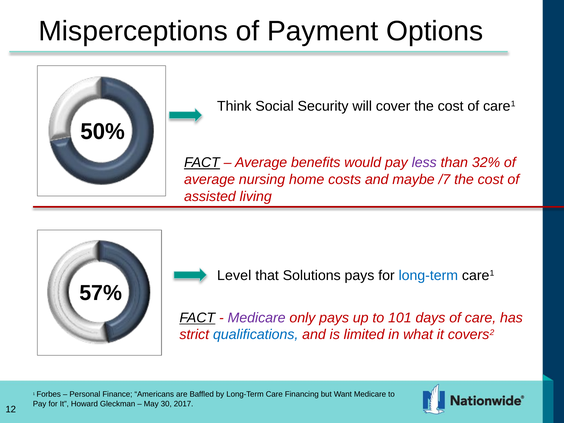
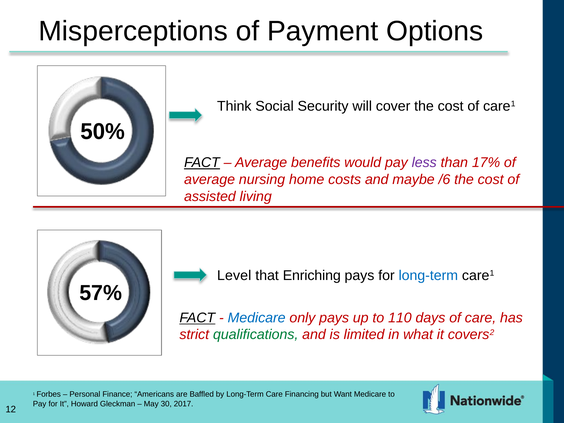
32%: 32% -> 17%
/7: /7 -> /6
Solutions: Solutions -> Enriching
Medicare at (257, 318) colour: purple -> blue
101: 101 -> 110
qualifications colour: blue -> green
